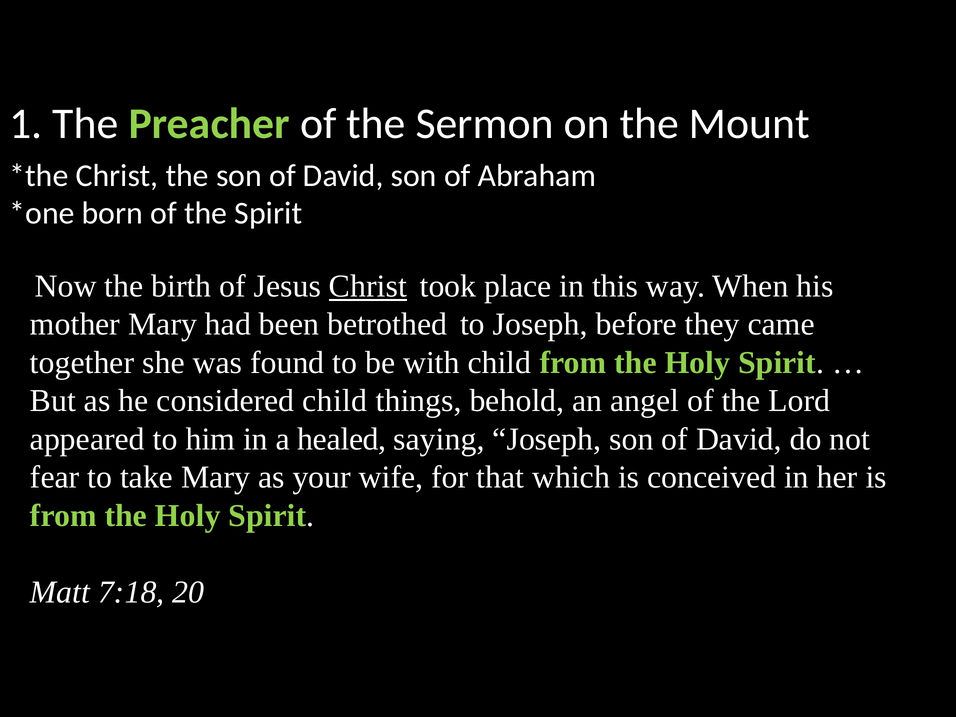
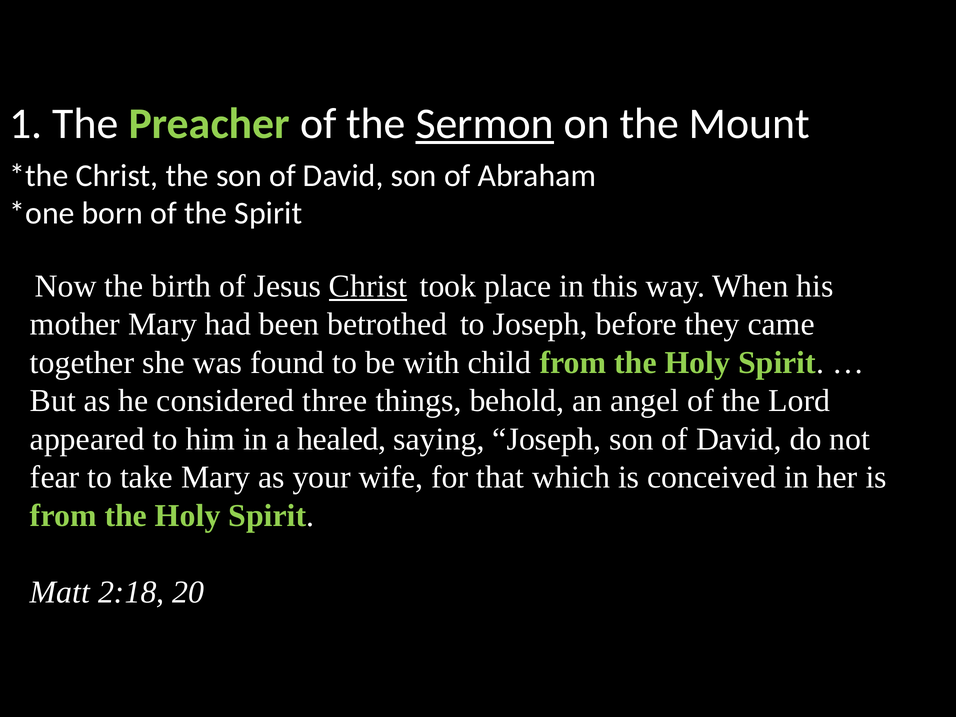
Sermon underline: none -> present
considered child: child -> three
7:18: 7:18 -> 2:18
